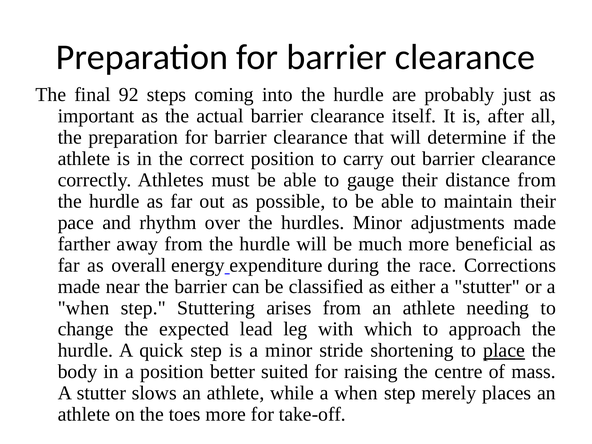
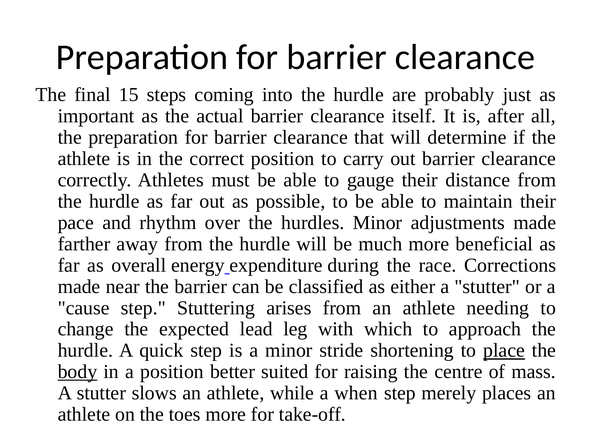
92: 92 -> 15
when at (84, 308): when -> cause
body underline: none -> present
